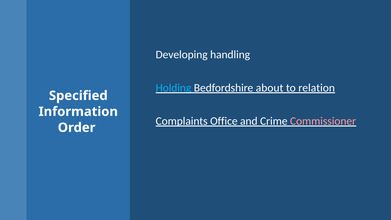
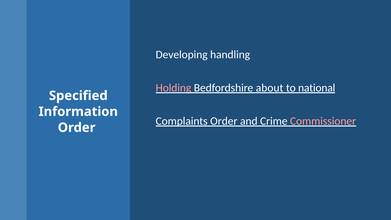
Holding colour: light blue -> pink
relation: relation -> national
Complaints Office: Office -> Order
